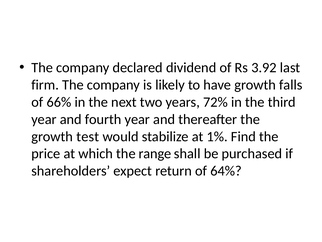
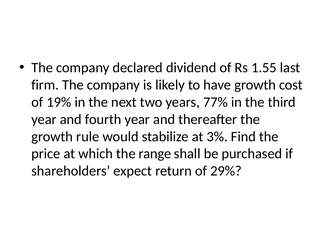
3.92: 3.92 -> 1.55
falls: falls -> cost
66%: 66% -> 19%
72%: 72% -> 77%
test: test -> rule
1%: 1% -> 3%
64%: 64% -> 29%
